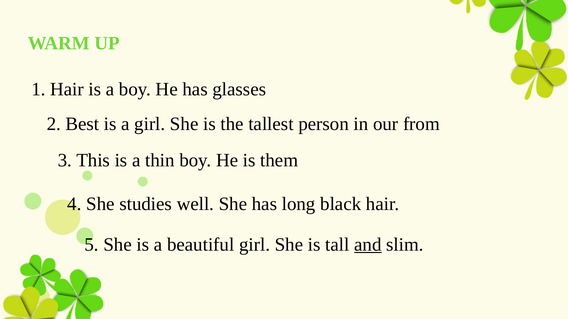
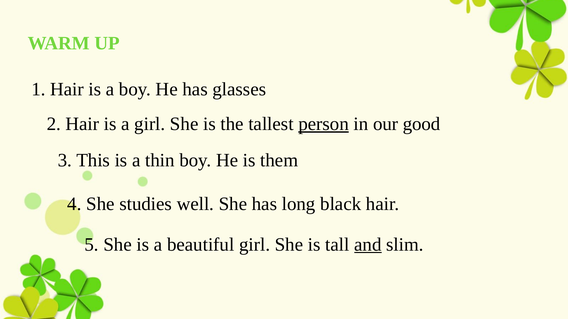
2 Best: Best -> Hair
person underline: none -> present
from: from -> good
